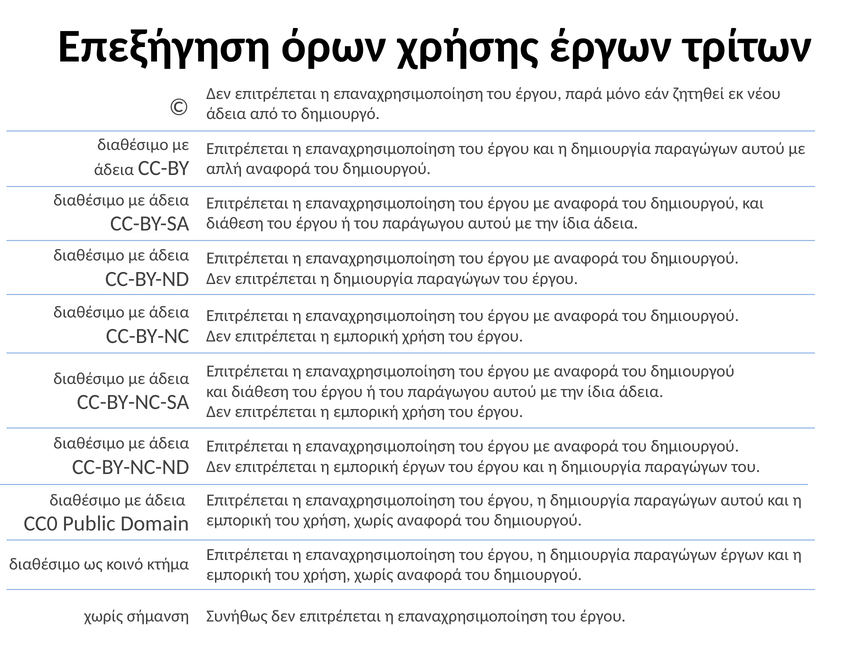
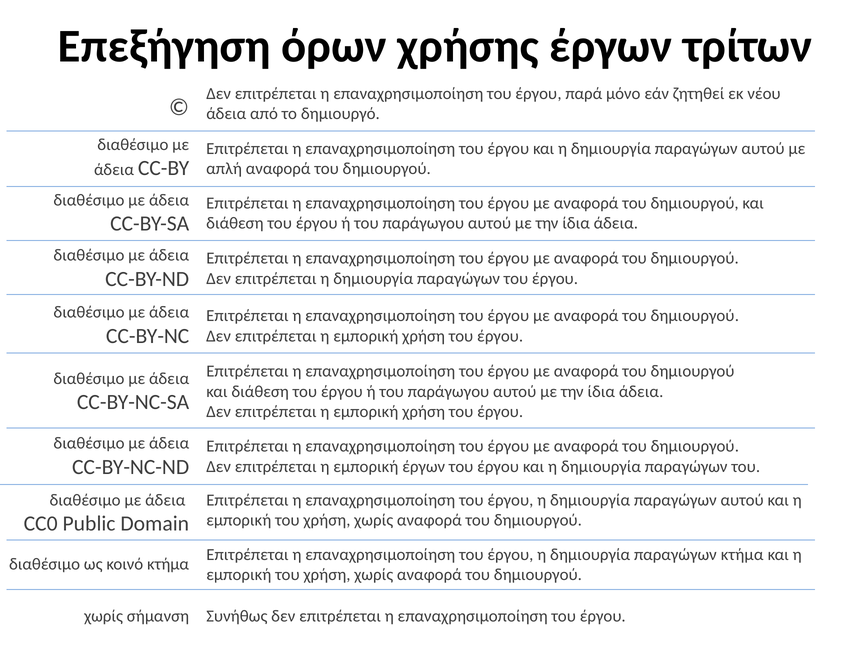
παραγώγων έργων: έργων -> κτήμα
